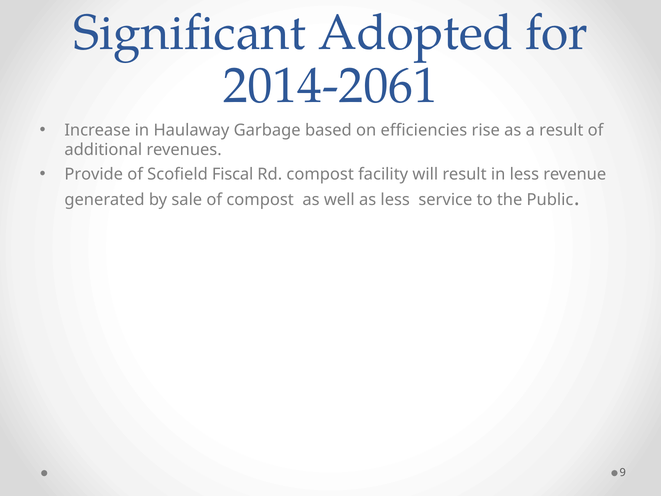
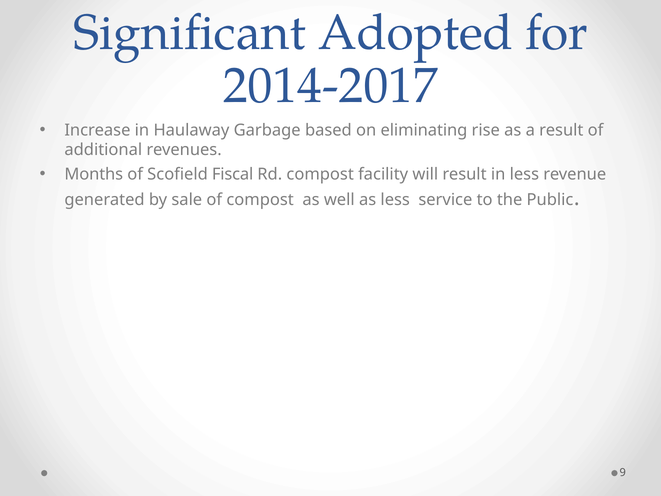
2014-2061: 2014-2061 -> 2014-2017
efficiencies: efficiencies -> eliminating
Provide: Provide -> Months
